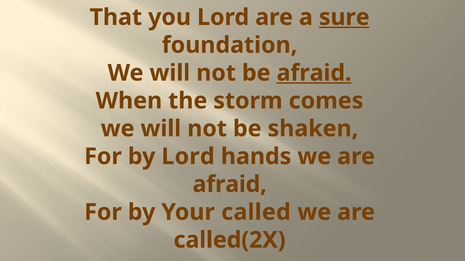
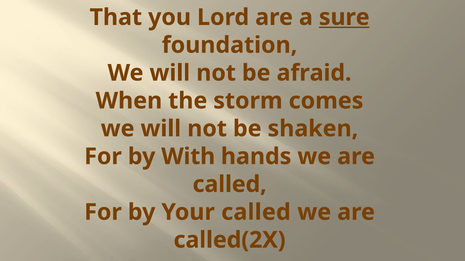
afraid at (314, 73) underline: present -> none
by Lord: Lord -> With
afraid at (230, 185): afraid -> called
